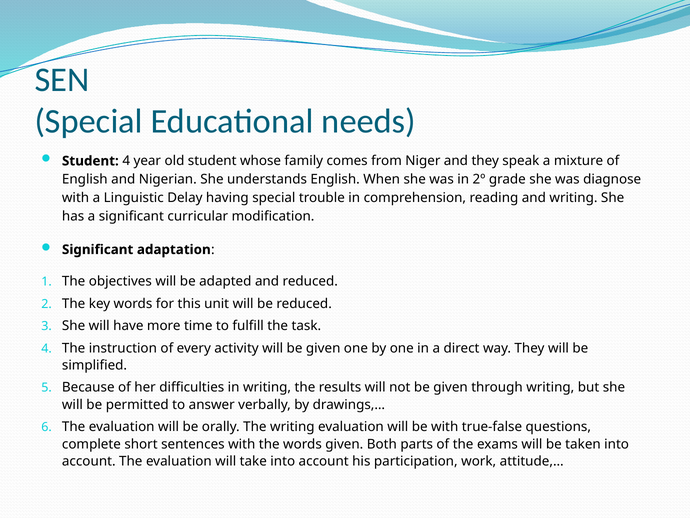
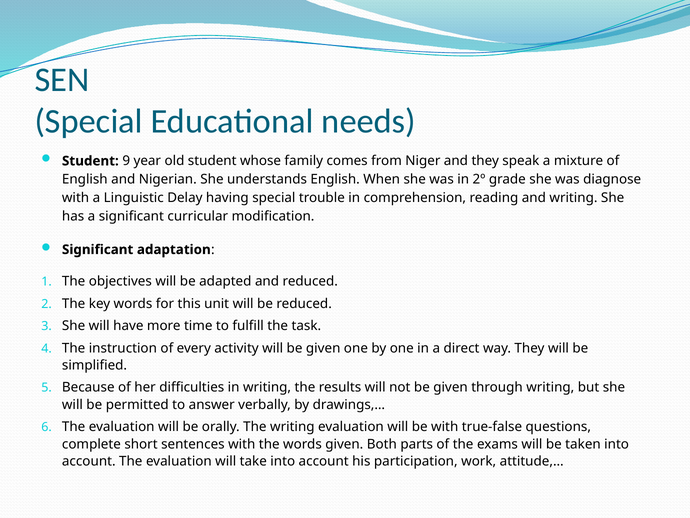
Student 4: 4 -> 9
